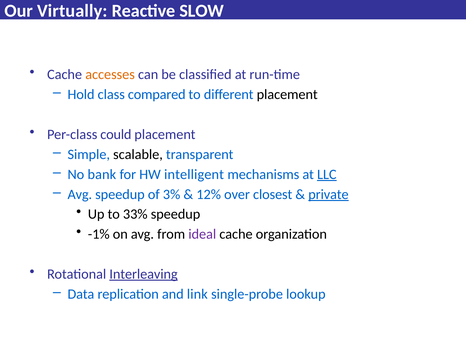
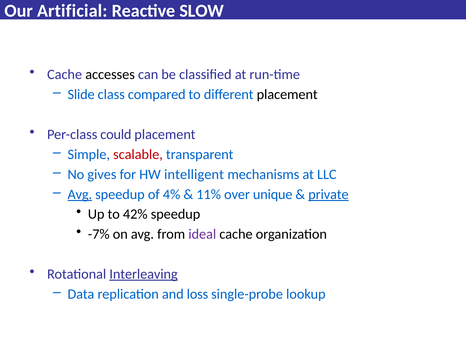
Virtually: Virtually -> Artificial
accesses colour: orange -> black
Hold: Hold -> Slide
scalable colour: black -> red
bank: bank -> gives
LLC underline: present -> none
Avg at (80, 194) underline: none -> present
3%: 3% -> 4%
12%: 12% -> 11%
closest: closest -> unique
33%: 33% -> 42%
-1%: -1% -> -7%
link: link -> loss
